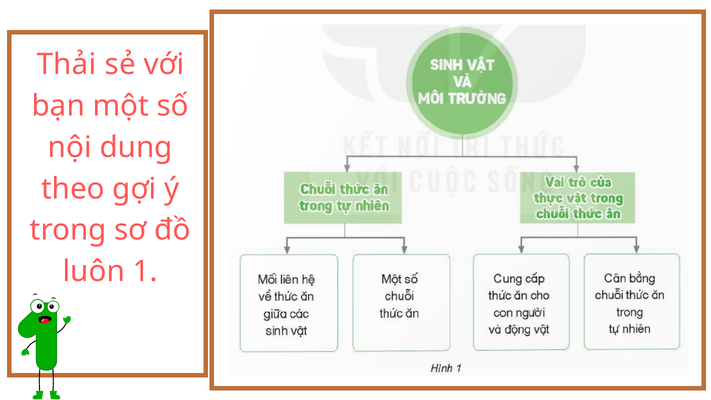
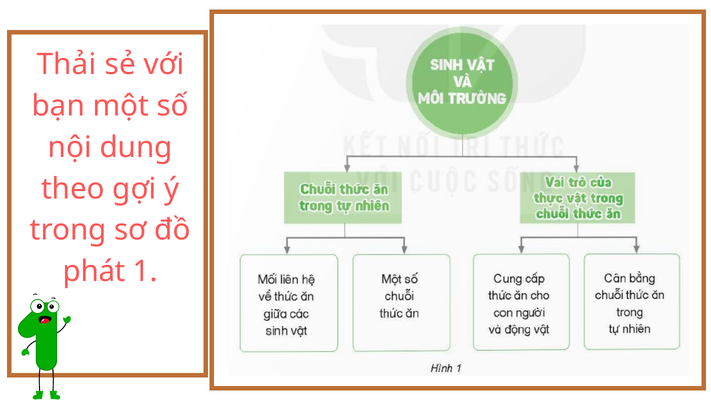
luôn: luôn -> phát
